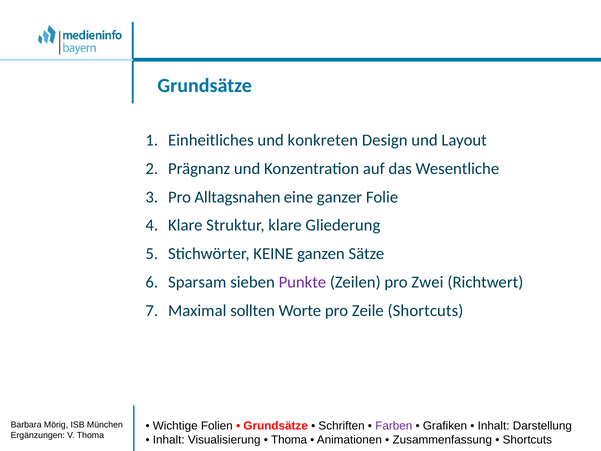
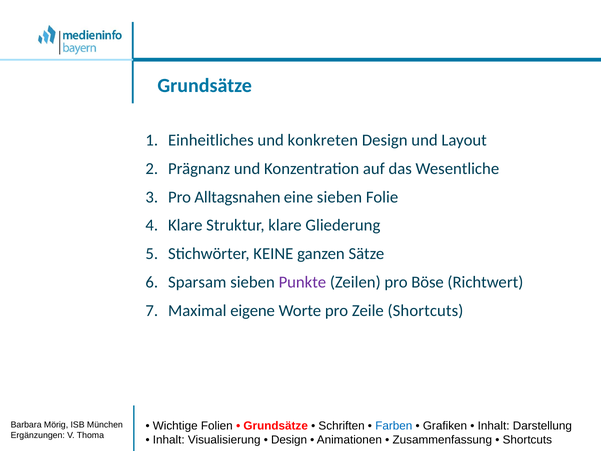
eine ganzer: ganzer -> sieben
Zwei: Zwei -> Böse
sollten: sollten -> eigene
Farben colour: purple -> blue
Thoma at (289, 439): Thoma -> Design
